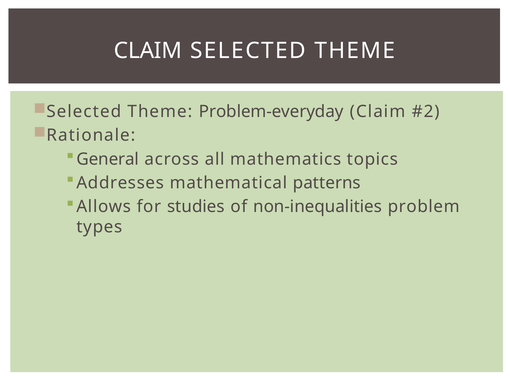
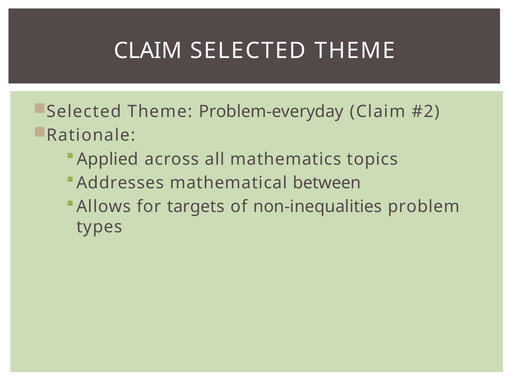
General: General -> Applied
patterns: patterns -> between
studies: studies -> targets
